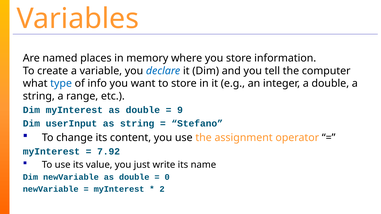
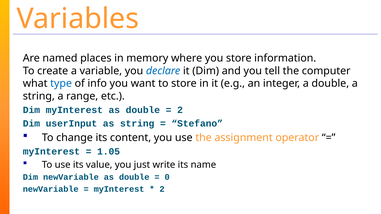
9 at (180, 110): 9 -> 2
7.92: 7.92 -> 1.05
